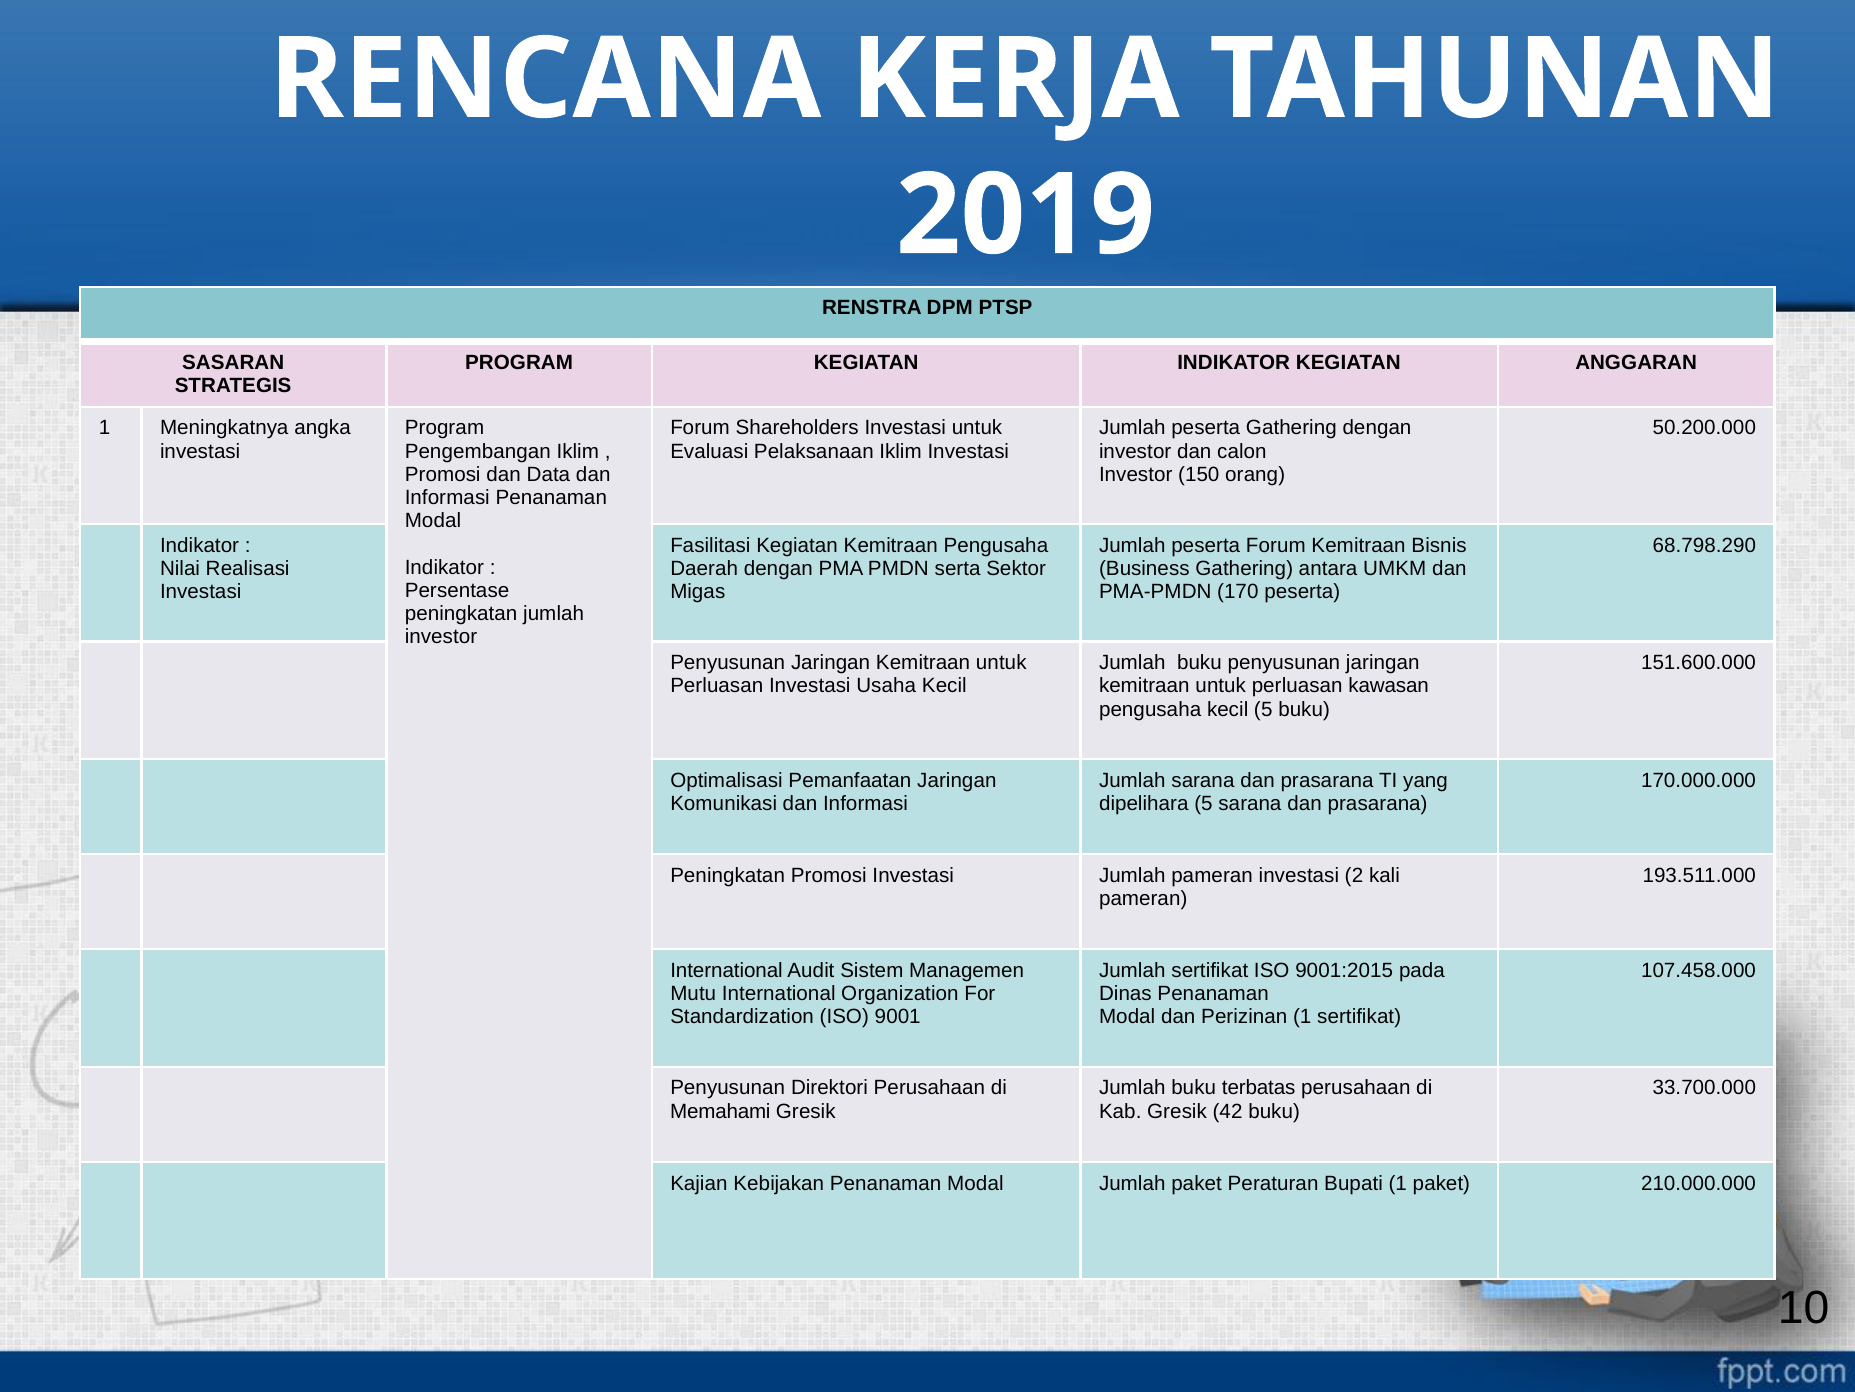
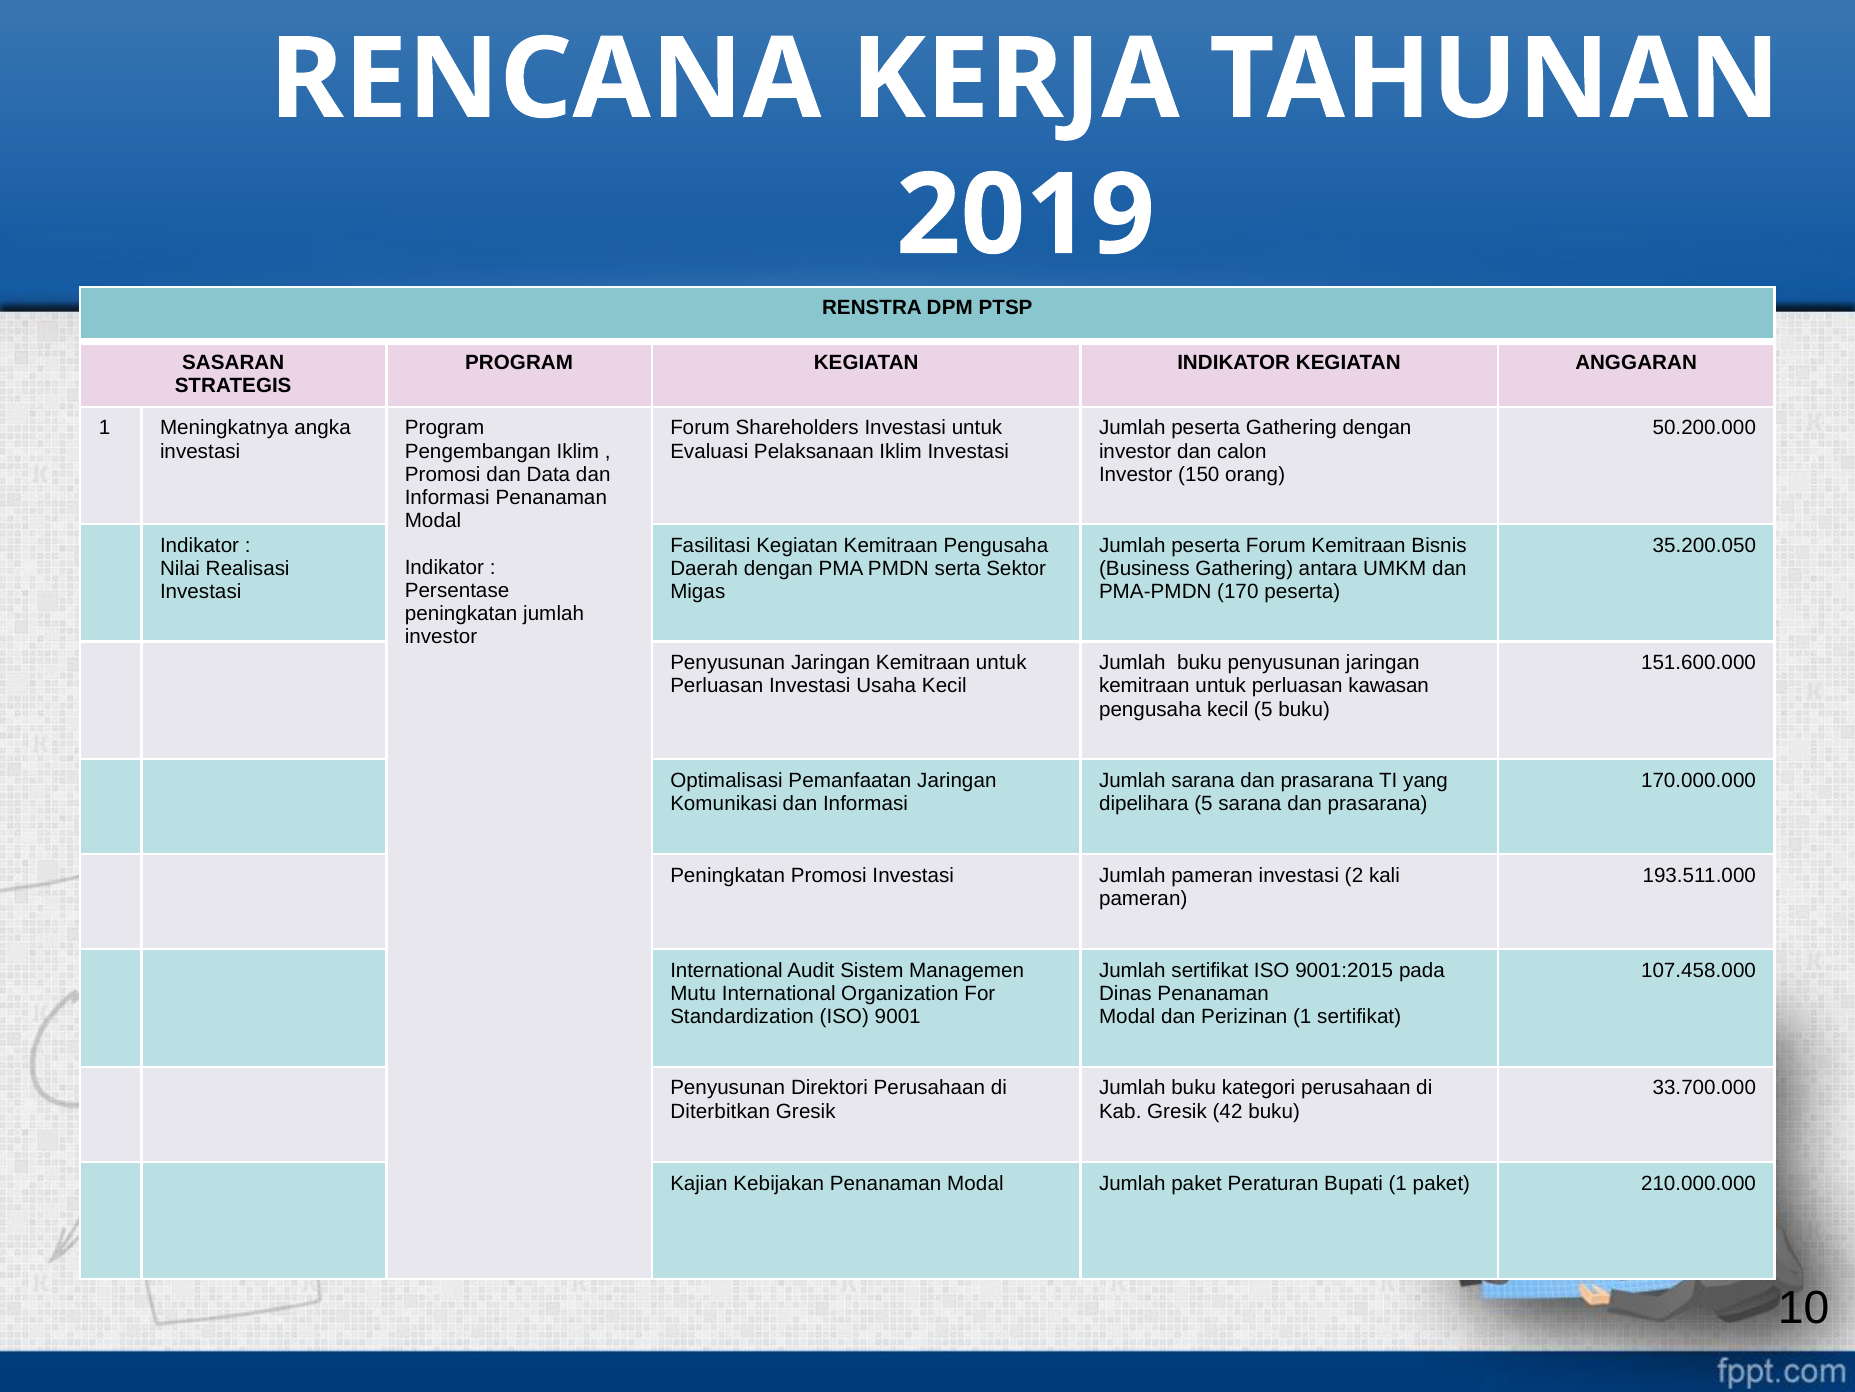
68.798.290: 68.798.290 -> 35.200.050
terbatas: terbatas -> kategori
Memahami: Memahami -> Diterbitkan
